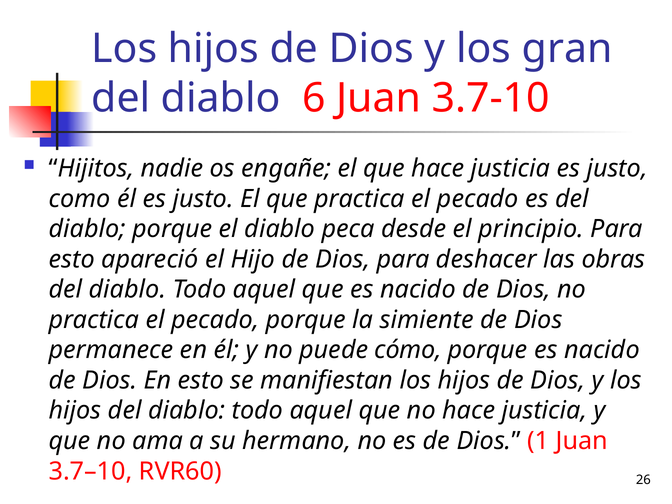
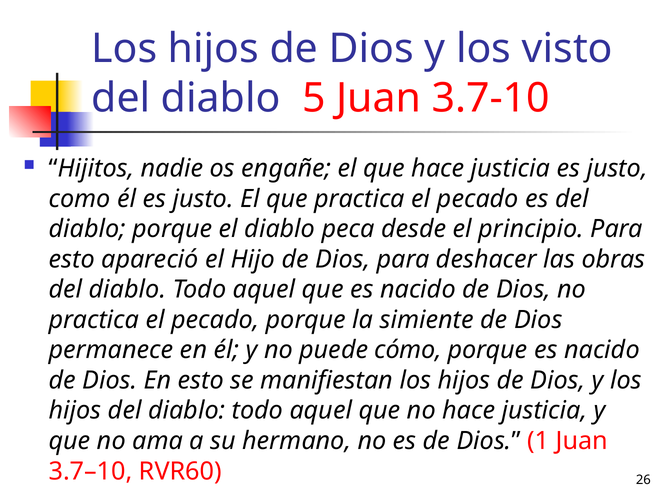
gran: gran -> visto
6: 6 -> 5
